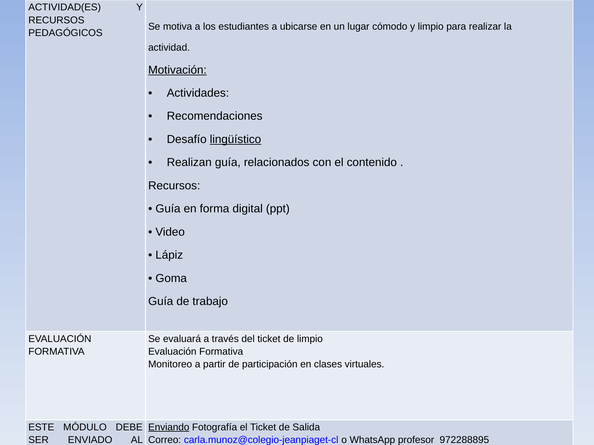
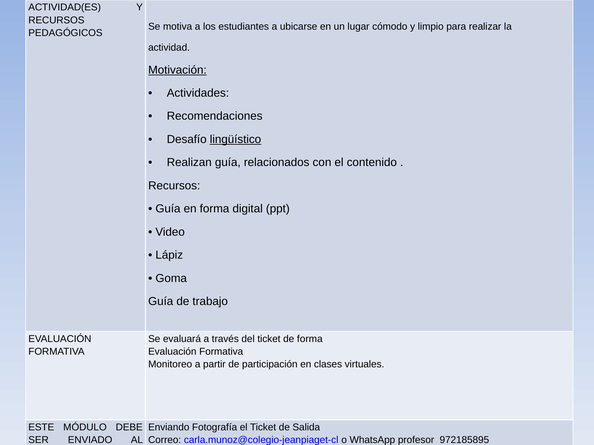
de limpio: limpio -> forma
Enviando underline: present -> none
972288895: 972288895 -> 972185895
